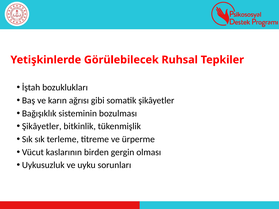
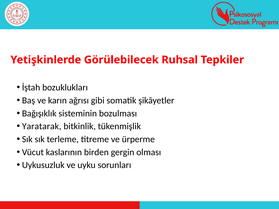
Şikâyetler at (42, 126): Şikâyetler -> Yaratarak
